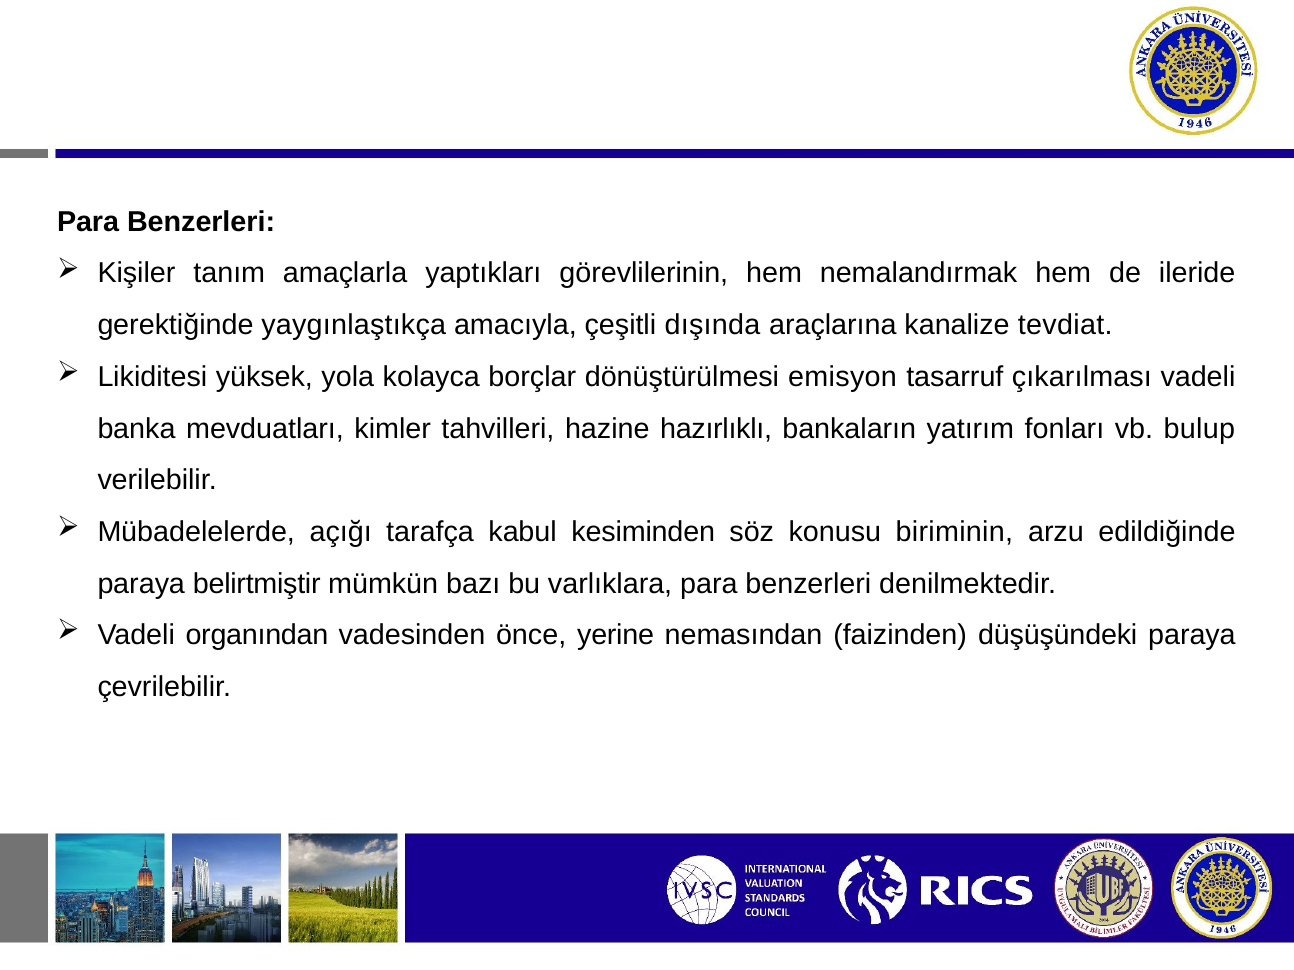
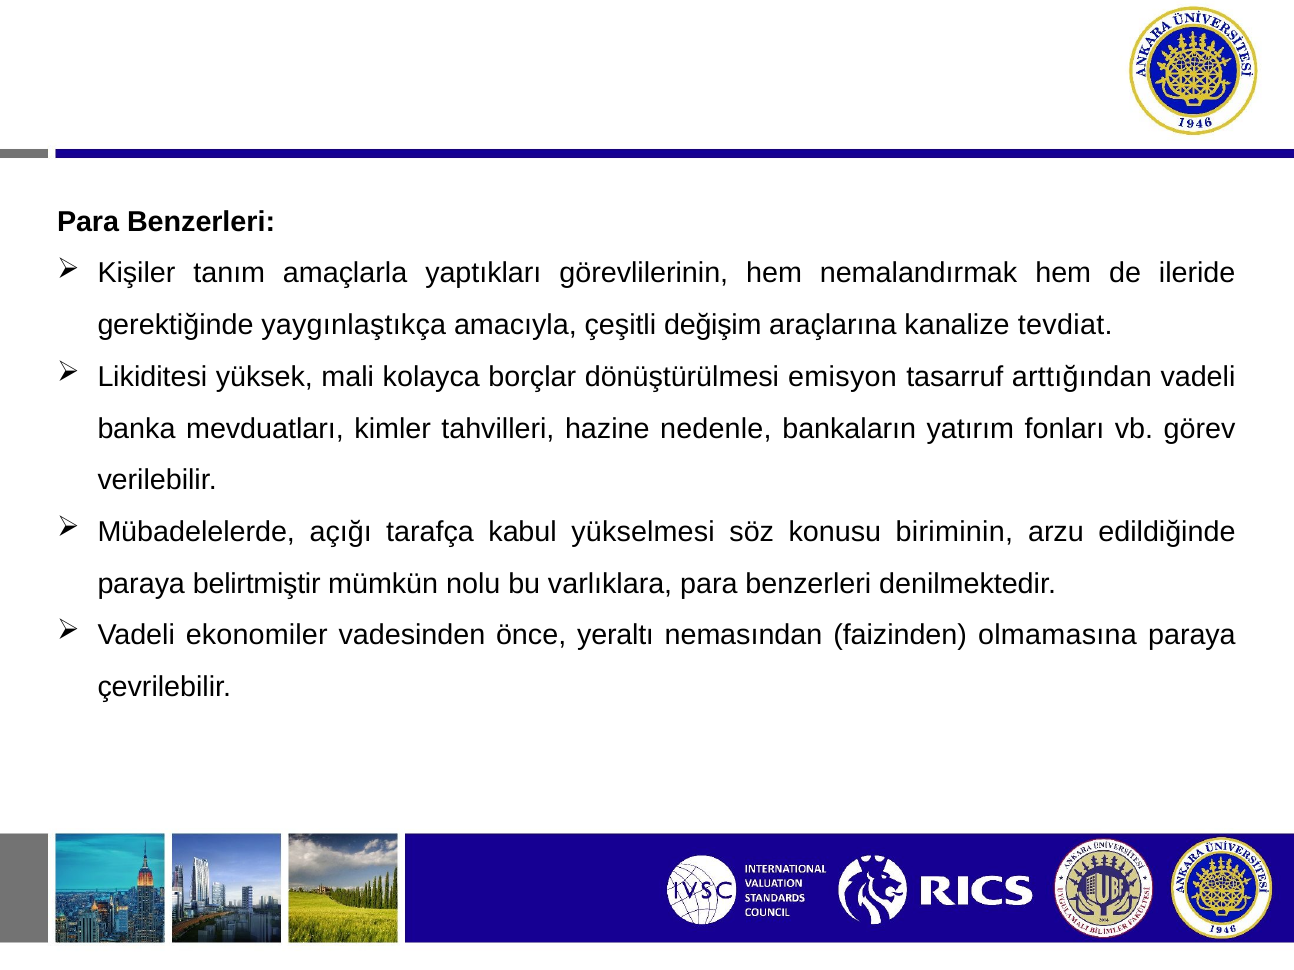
dışında: dışında -> değişim
yola: yola -> mali
çıkarılması: çıkarılması -> arttığından
hazırlıklı: hazırlıklı -> nedenle
bulup: bulup -> görev
kesiminden: kesiminden -> yükselmesi
bazı: bazı -> nolu
organından: organından -> ekonomiler
yerine: yerine -> yeraltı
düşüşündeki: düşüşündeki -> olmamasına
